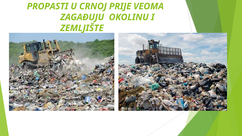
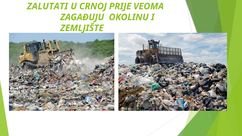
PROPASTI: PROPASTI -> ZALUTATI
